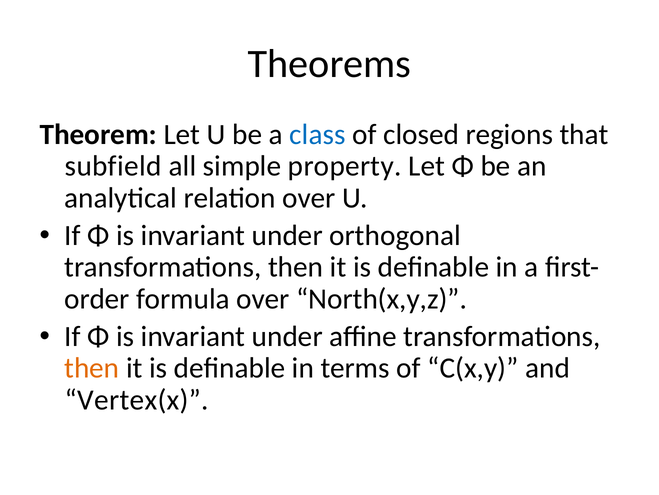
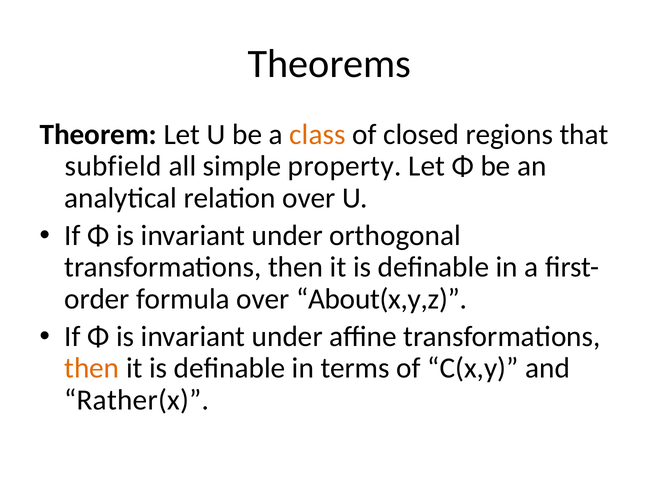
class colour: blue -> orange
North(x,y,z: North(x,y,z -> About(x,y,z
Vertex(x: Vertex(x -> Rather(x
